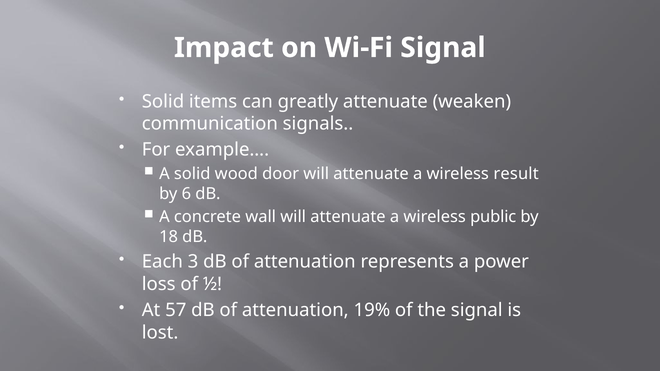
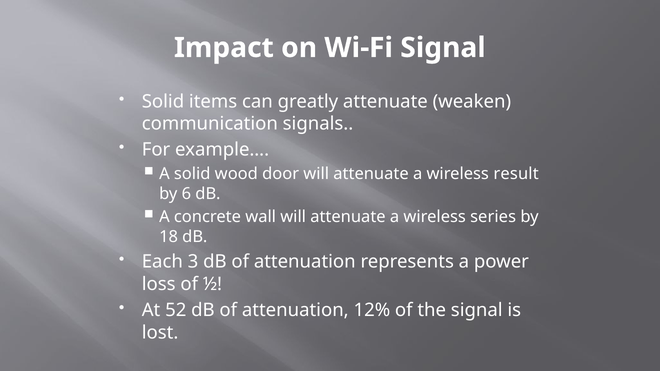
public: public -> series
57: 57 -> 52
19%: 19% -> 12%
